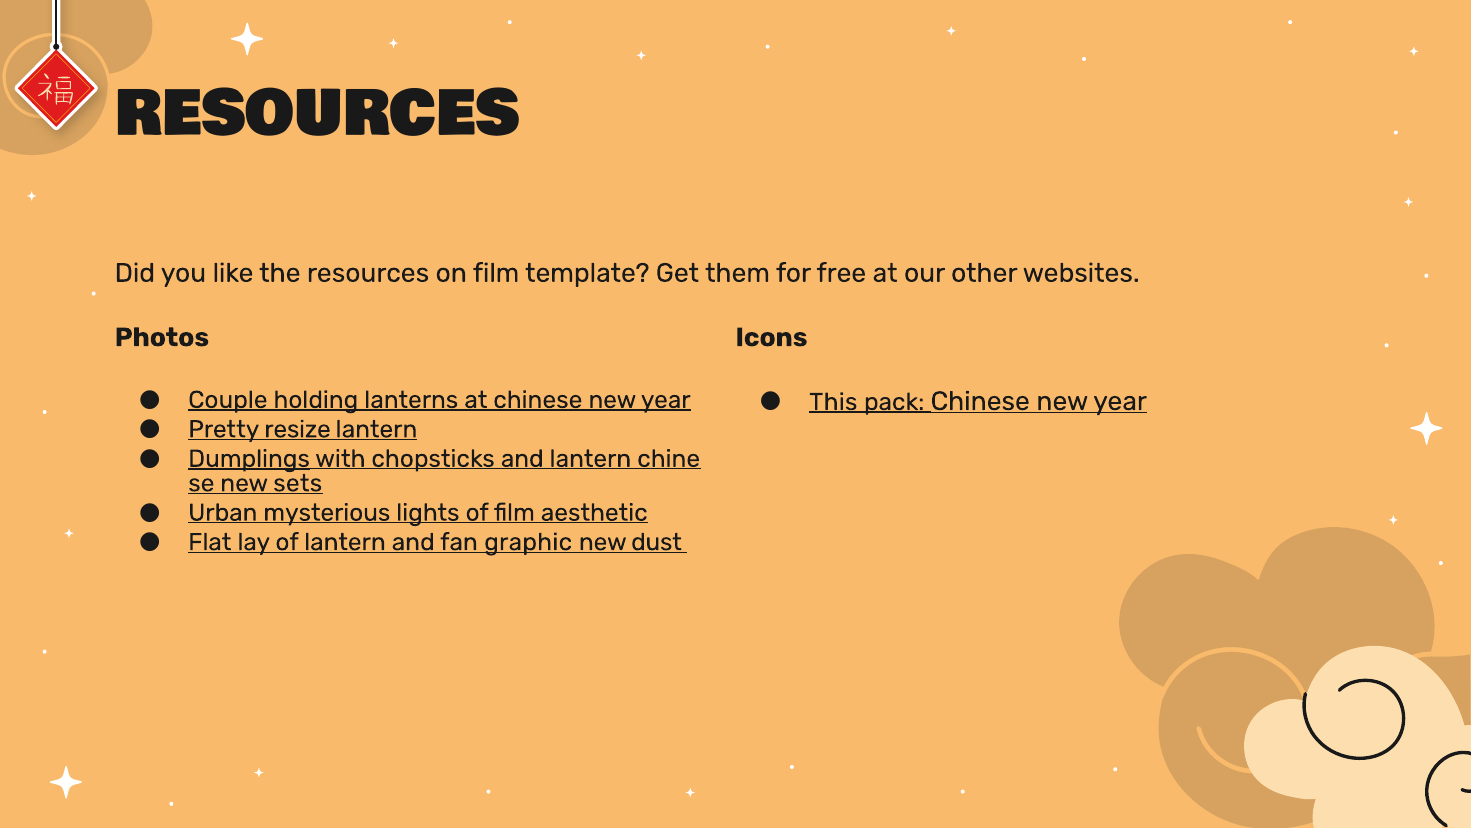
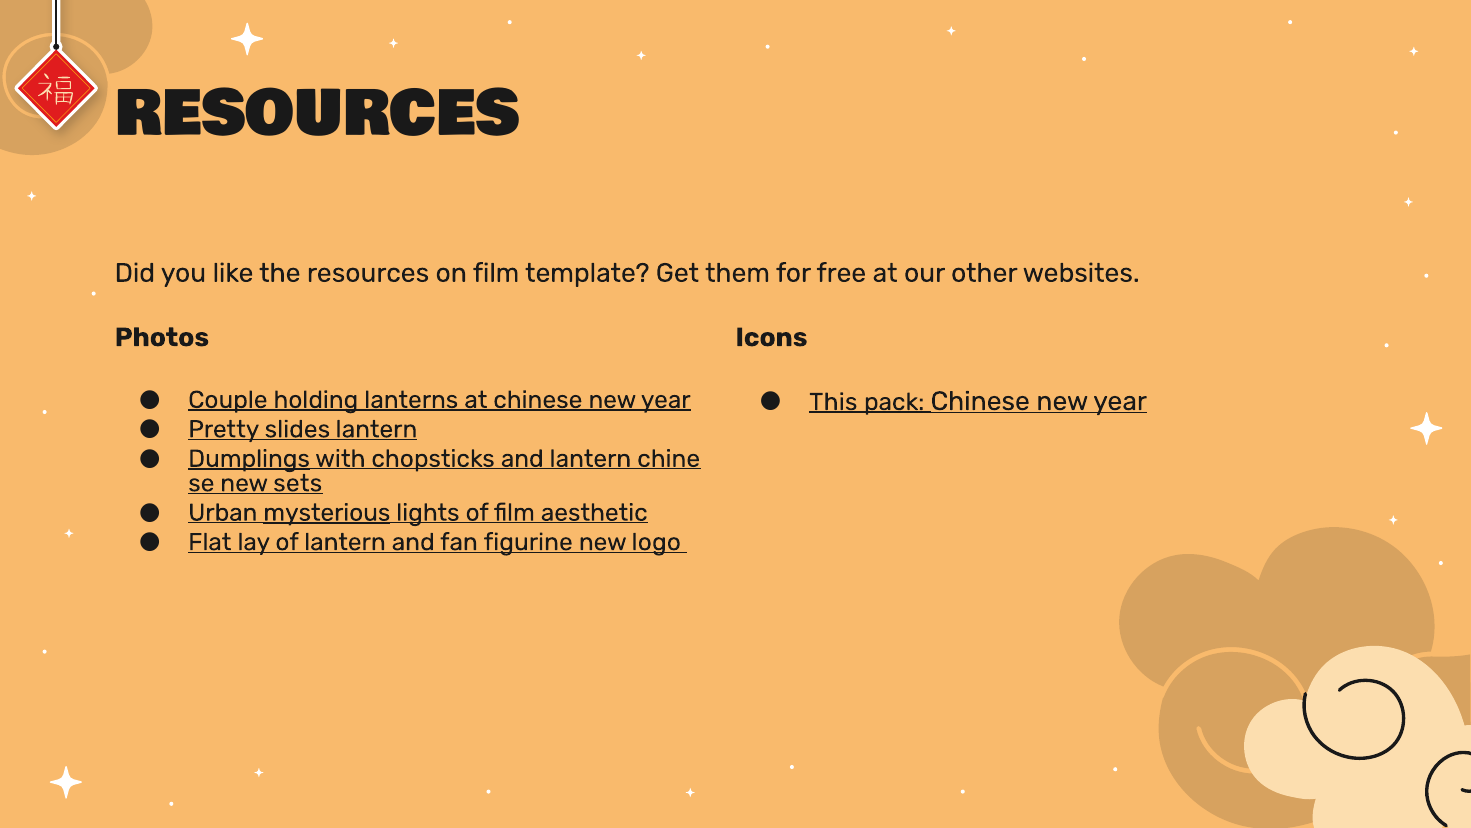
resize: resize -> slides
mysterious underline: none -> present
graphic: graphic -> figurine
dust: dust -> logo
